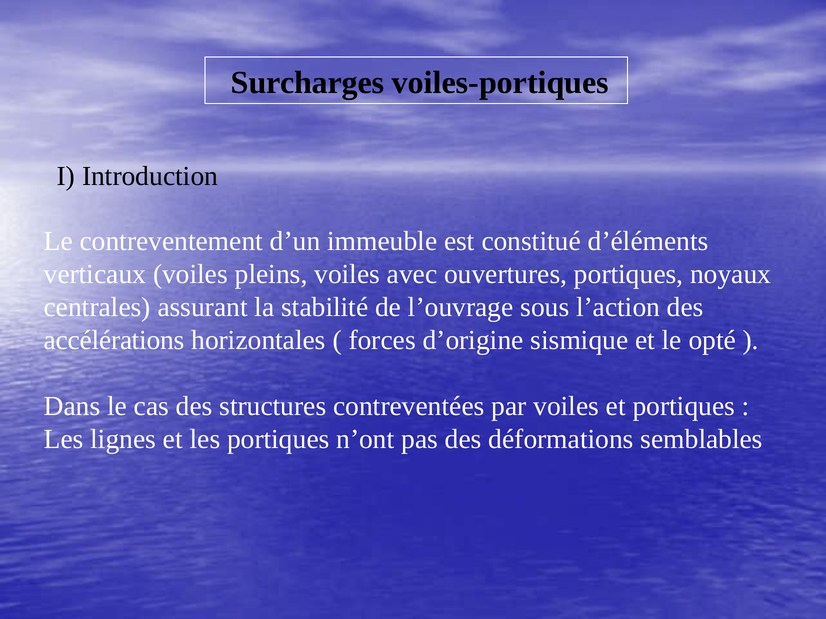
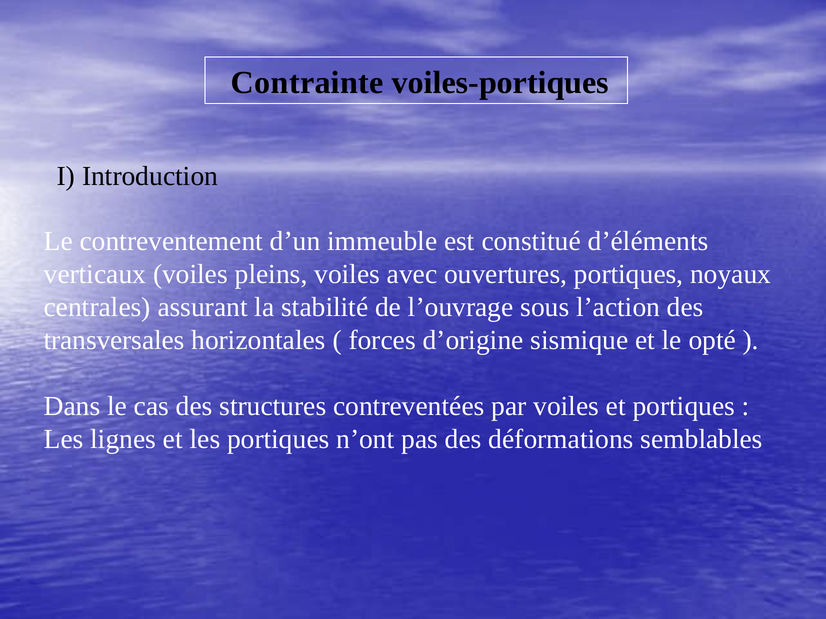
Surcharges: Surcharges -> Contrainte
accélérations: accélérations -> transversales
